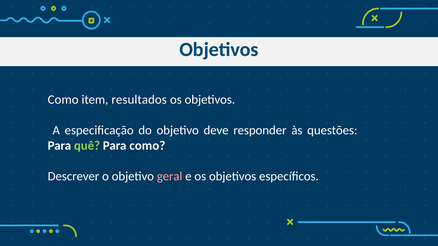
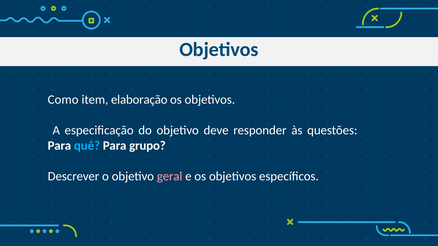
resultados: resultados -> elaboração
quê colour: light green -> light blue
Para como: como -> grupo
